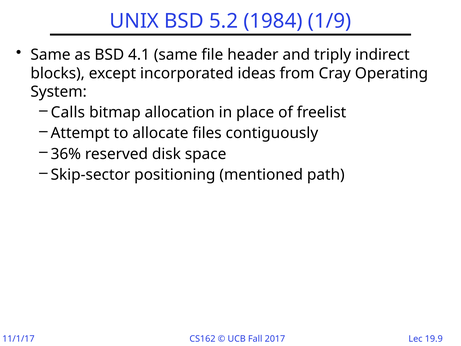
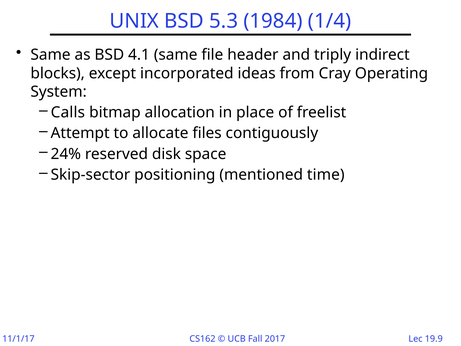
5.2: 5.2 -> 5.3
1/9: 1/9 -> 1/4
36%: 36% -> 24%
path: path -> time
